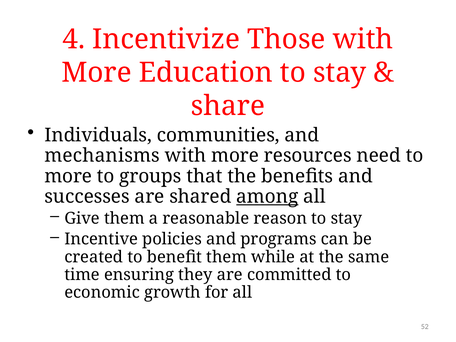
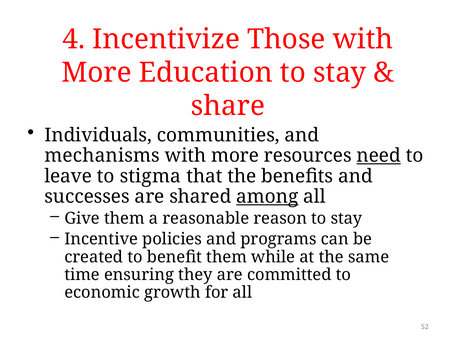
need underline: none -> present
more at (68, 176): more -> leave
groups: groups -> stigma
